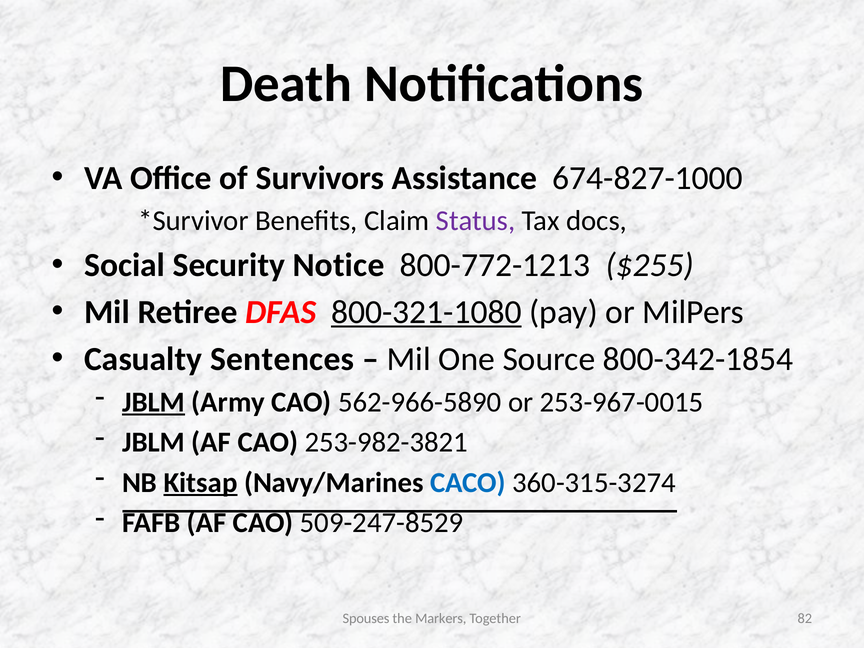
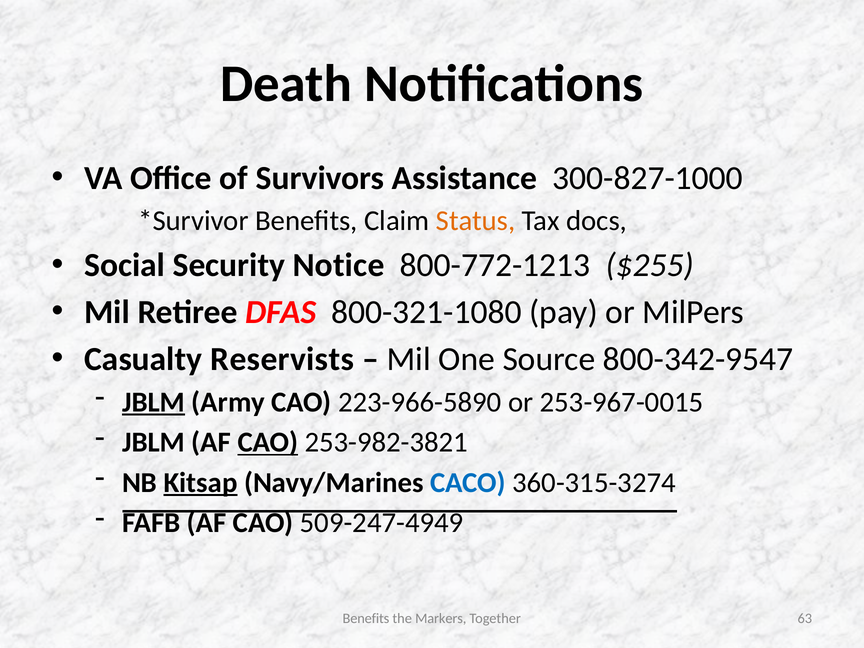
674-827-1000: 674-827-1000 -> 300-827-1000
Status colour: purple -> orange
800-321-1080 underline: present -> none
Sentences: Sentences -> Reservists
800-342-1854: 800-342-1854 -> 800-342-9547
562-966-5890: 562-966-5890 -> 223-966-5890
CAO at (268, 442) underline: none -> present
509-247-8529: 509-247-8529 -> 509-247-4949
Spouses at (366, 619): Spouses -> Benefits
82: 82 -> 63
